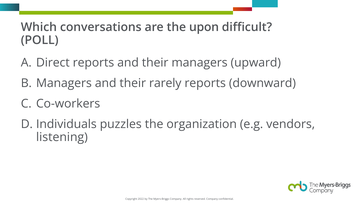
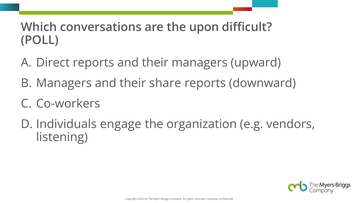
rarely: rarely -> share
puzzles: puzzles -> engage
